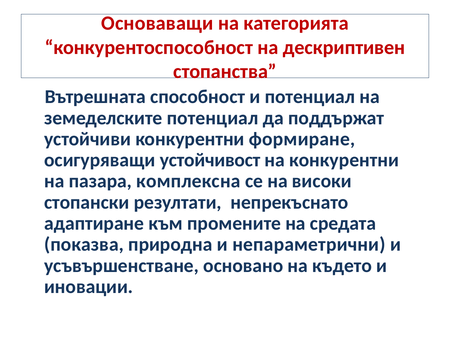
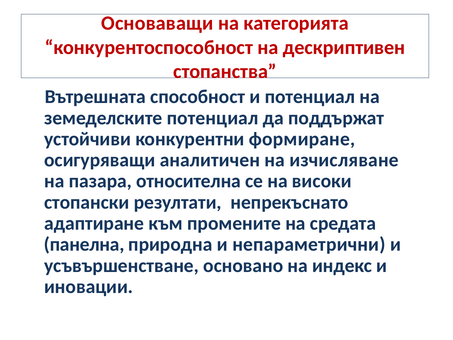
устойчивост: устойчивост -> аналитичен
на конкурентни: конкурентни -> изчисляване
комплексна: комплексна -> относителна
показва: показва -> панелна
където: където -> индекс
